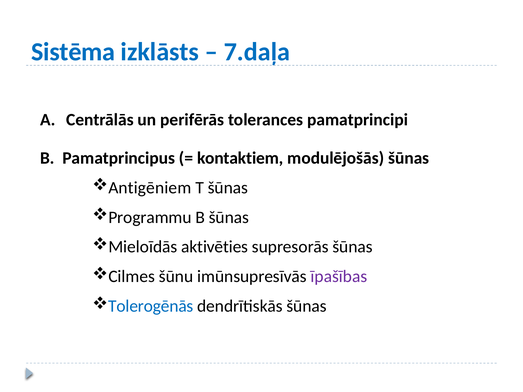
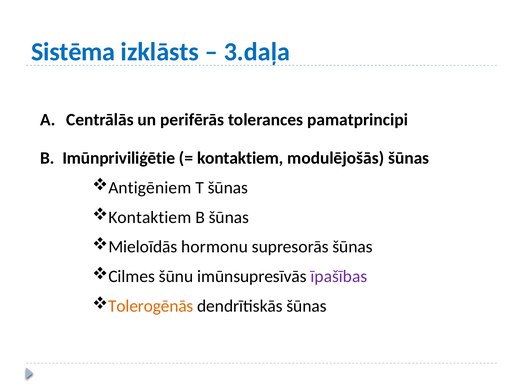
7.daļa: 7.daļa -> 3.daļa
Pamatprincipus: Pamatprincipus -> Imūnpriviliģētie
Programmu at (150, 217): Programmu -> Kontaktiem
aktivēties: aktivēties -> hormonu
Tolerogēnās colour: blue -> orange
